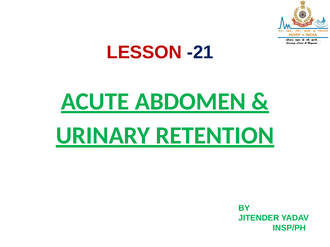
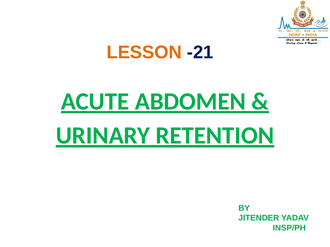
LESSON colour: red -> orange
